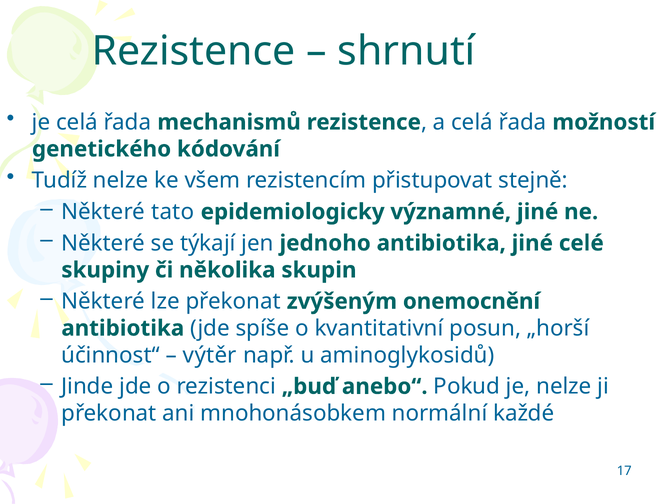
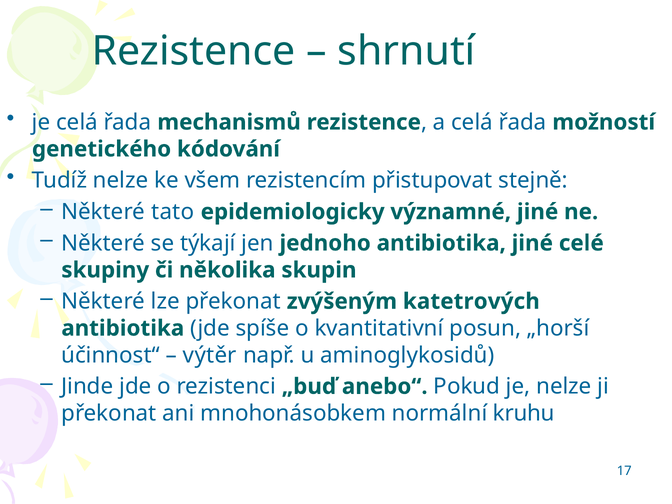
onemocnění: onemocnění -> katetrových
každé: každé -> kruhu
